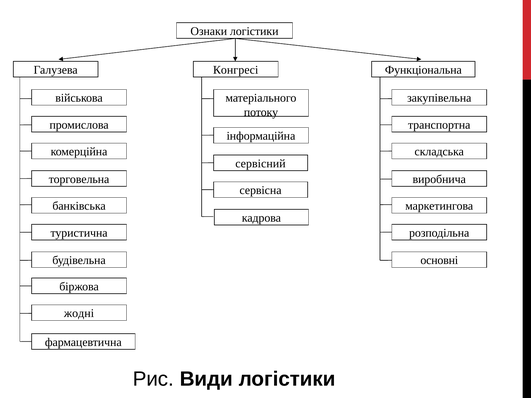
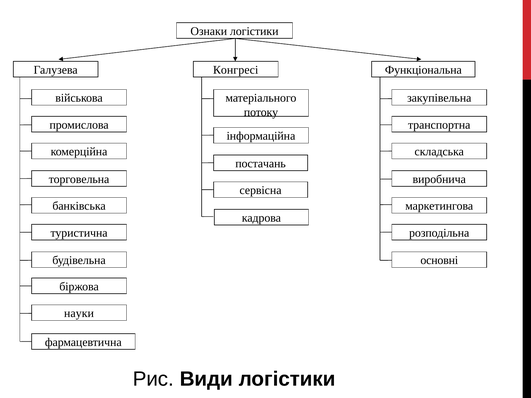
сервісний: сервісний -> постачань
жодні: жодні -> науки
